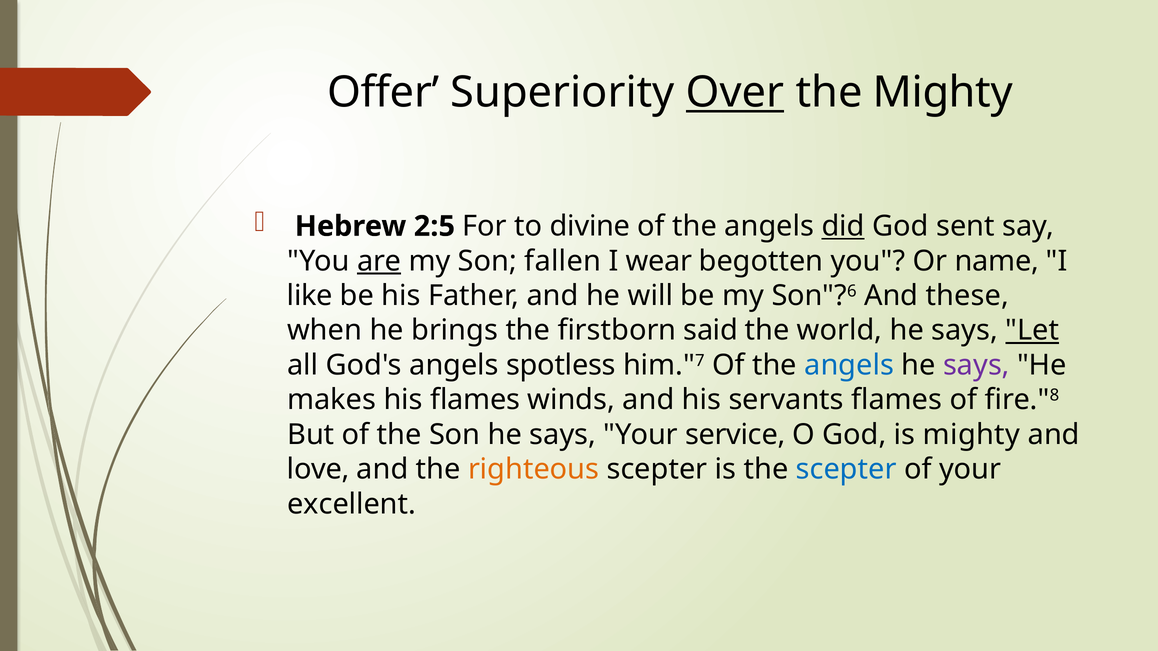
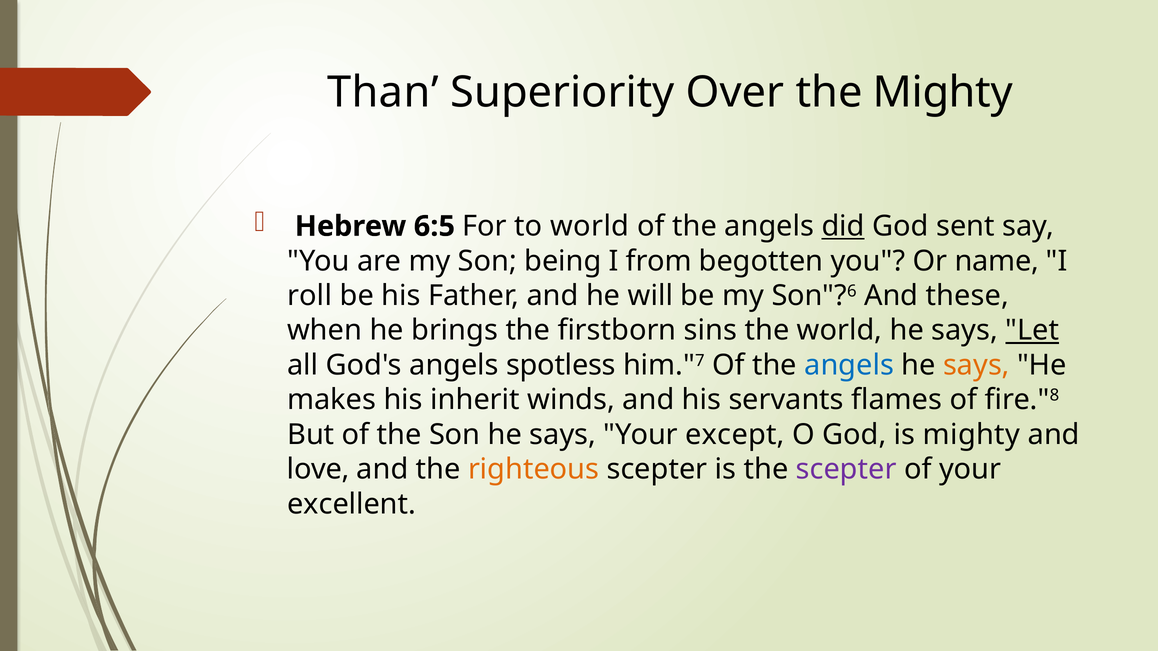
Offer: Offer -> Than
Over underline: present -> none
2:5: 2:5 -> 6:5
to divine: divine -> world
are underline: present -> none
fallen: fallen -> being
wear: wear -> from
like: like -> roll
said: said -> sins
says at (976, 365) colour: purple -> orange
his flames: flames -> inherit
service: service -> except
scepter at (846, 470) colour: blue -> purple
